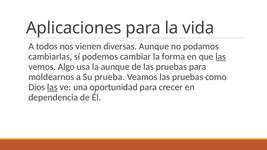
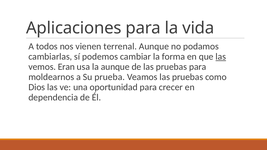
diversas: diversas -> terrenal
Algo: Algo -> Eran
las at (52, 87) underline: present -> none
